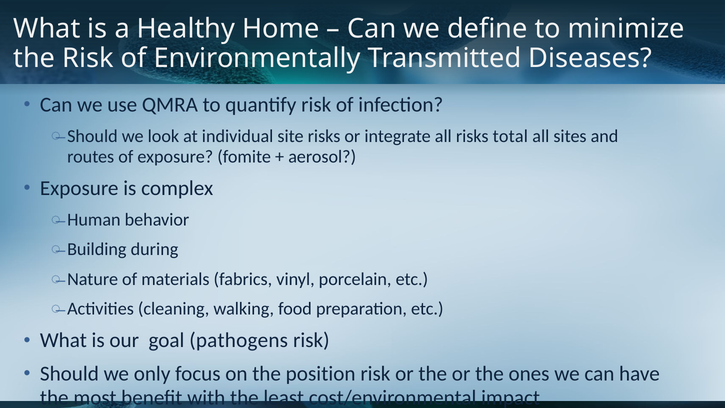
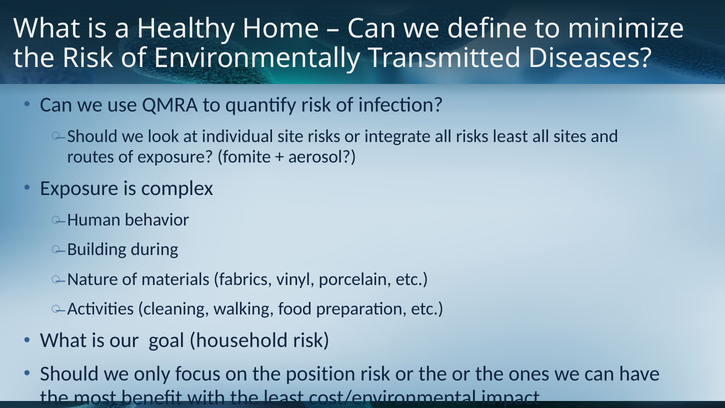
risks total: total -> least
pathogens: pathogens -> household
